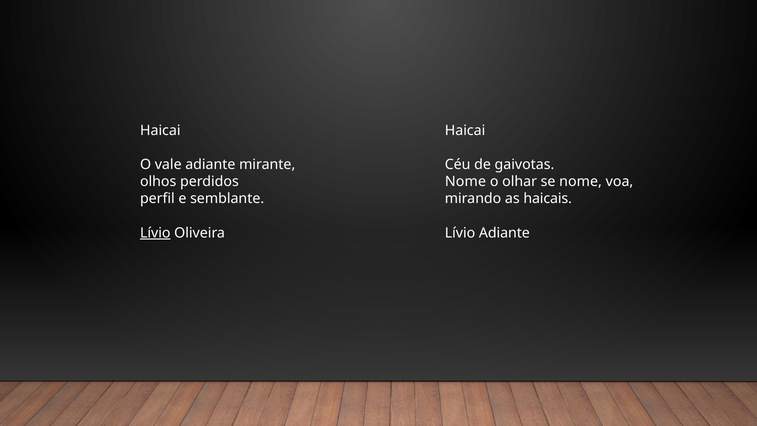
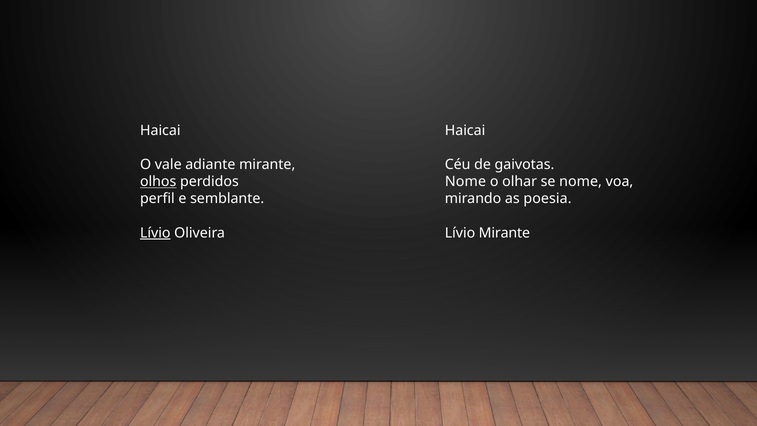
olhos underline: none -> present
haicais: haicais -> poesia
Lívio Adiante: Adiante -> Mirante
